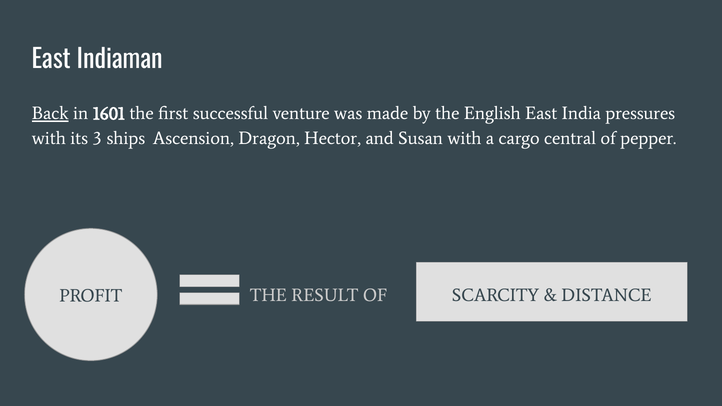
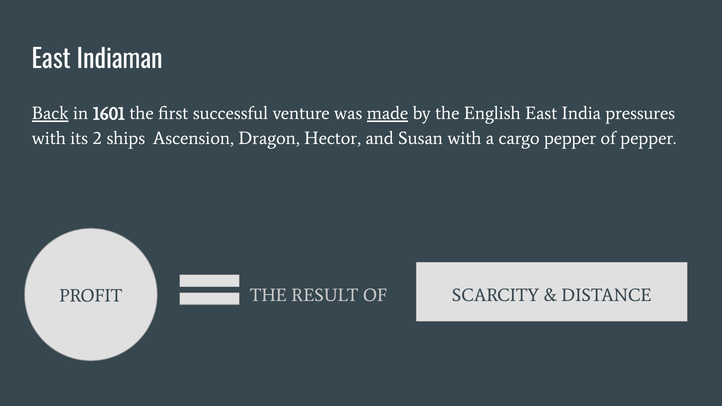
made underline: none -> present
3: 3 -> 2
cargo central: central -> pepper
